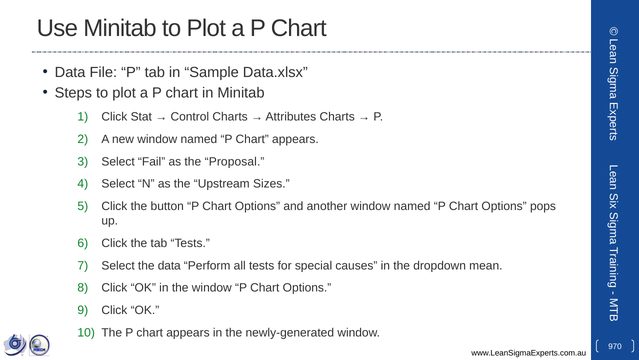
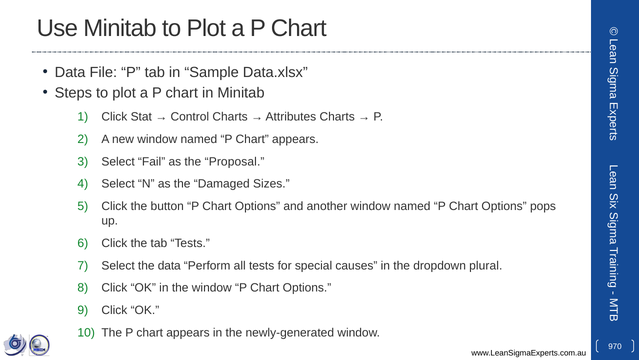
Upstream: Upstream -> Damaged
mean: mean -> plural
